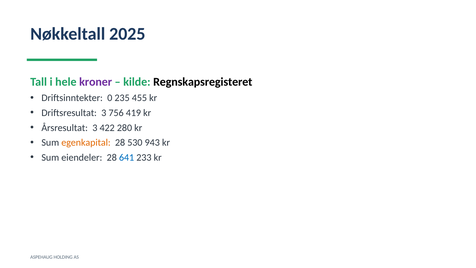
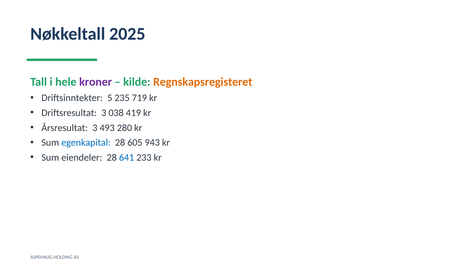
Regnskapsregisteret colour: black -> orange
0: 0 -> 5
455: 455 -> 719
756: 756 -> 038
422: 422 -> 493
egenkapital colour: orange -> blue
530: 530 -> 605
